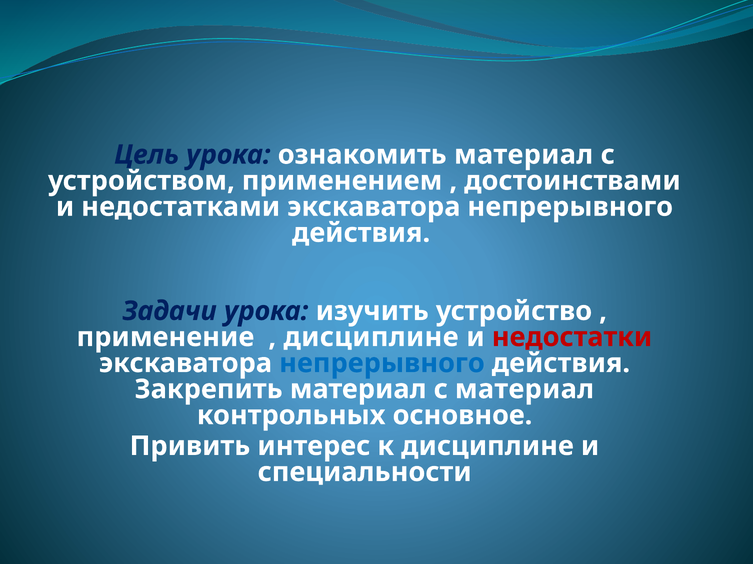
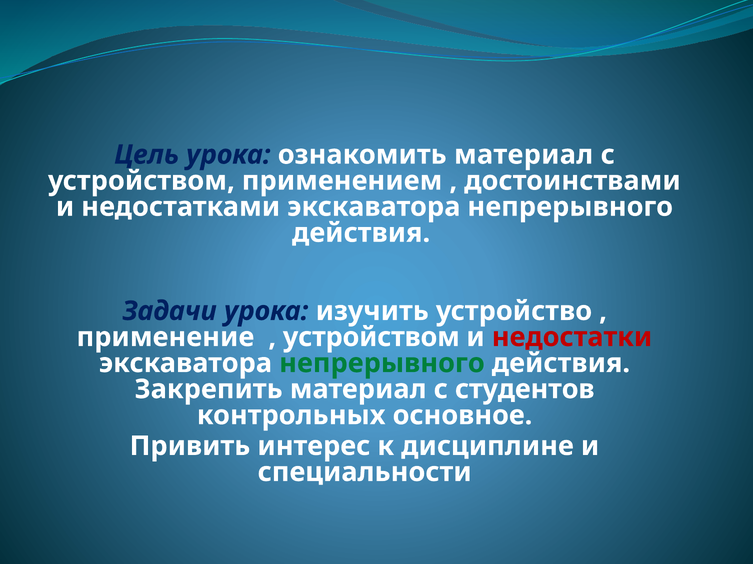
дисциплине at (371, 338): дисциплине -> устройством
непрерывного at (382, 364) colour: blue -> green
с материал: материал -> студентов
